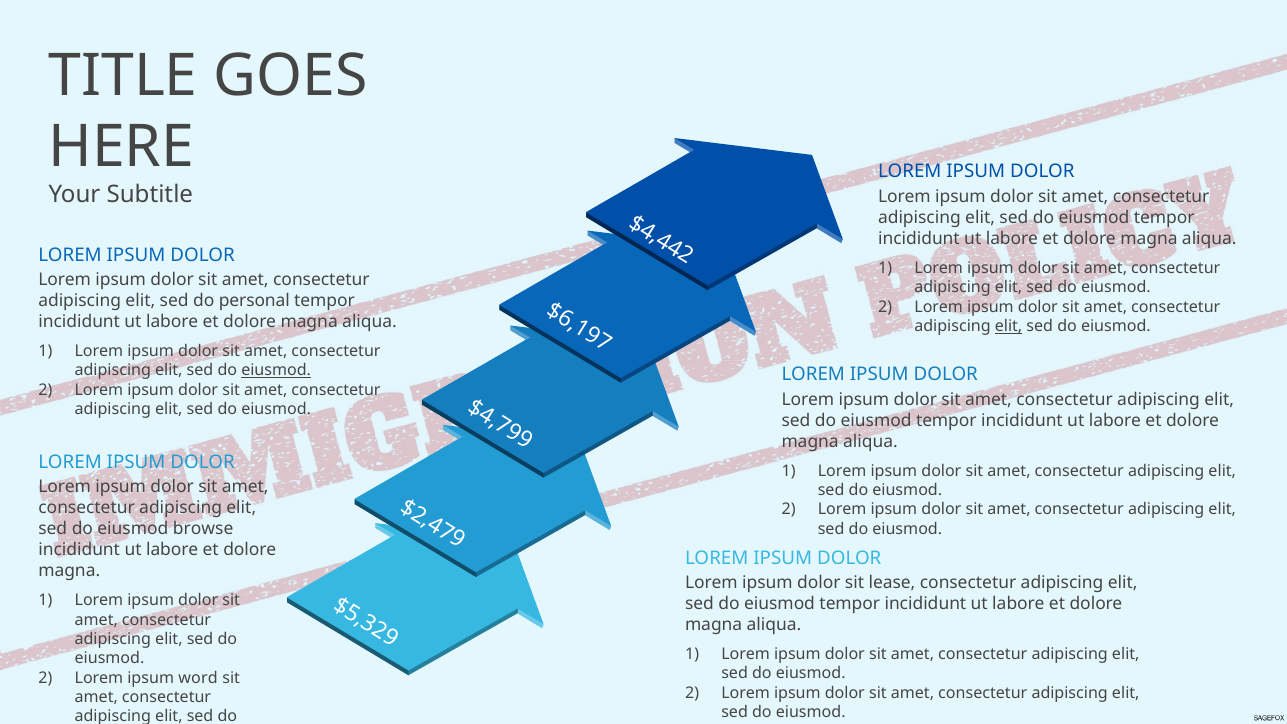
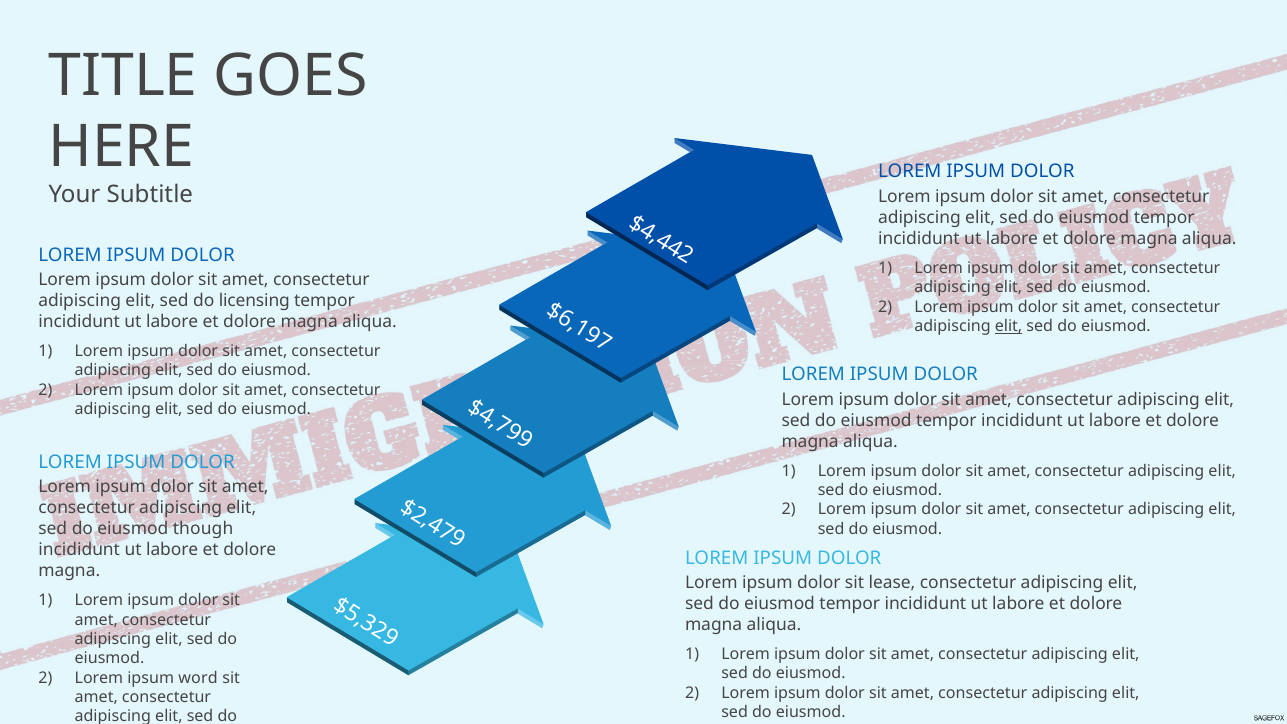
personal: personal -> licensing
eiusmod at (276, 371) underline: present -> none
browse: browse -> though
